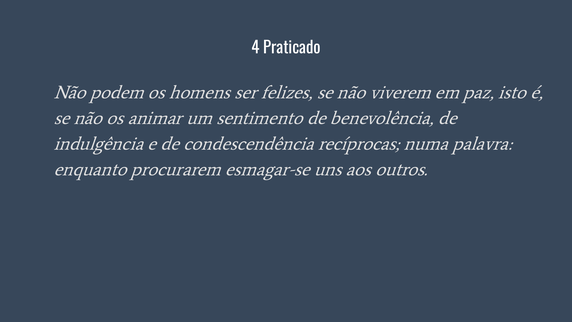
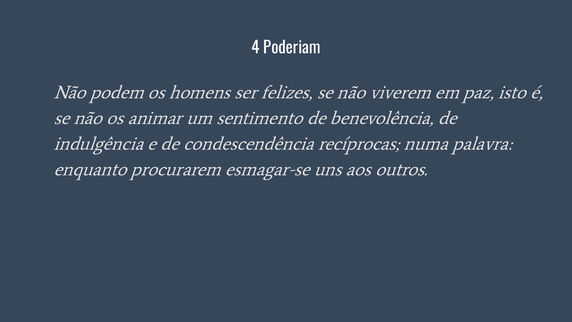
Praticado: Praticado -> Poderiam
